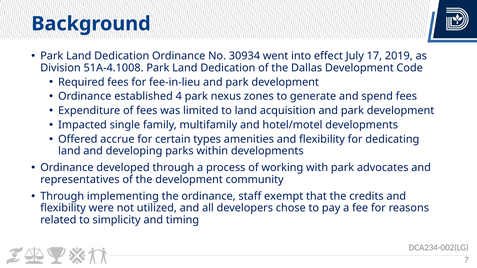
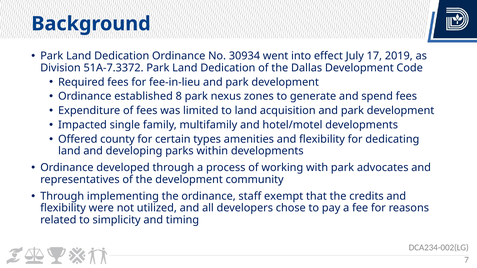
51A-4.1008: 51A-4.1008 -> 51A-7.3372
4: 4 -> 8
accrue: accrue -> county
